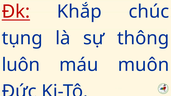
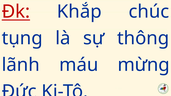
luôn: luôn -> lãnh
muôn: muôn -> mừng
